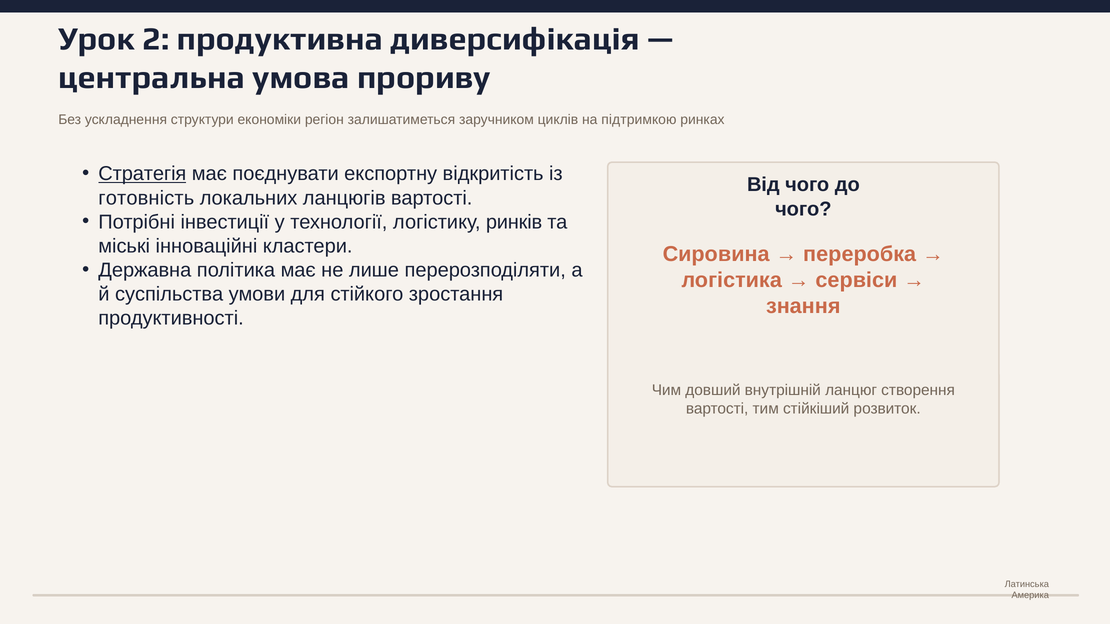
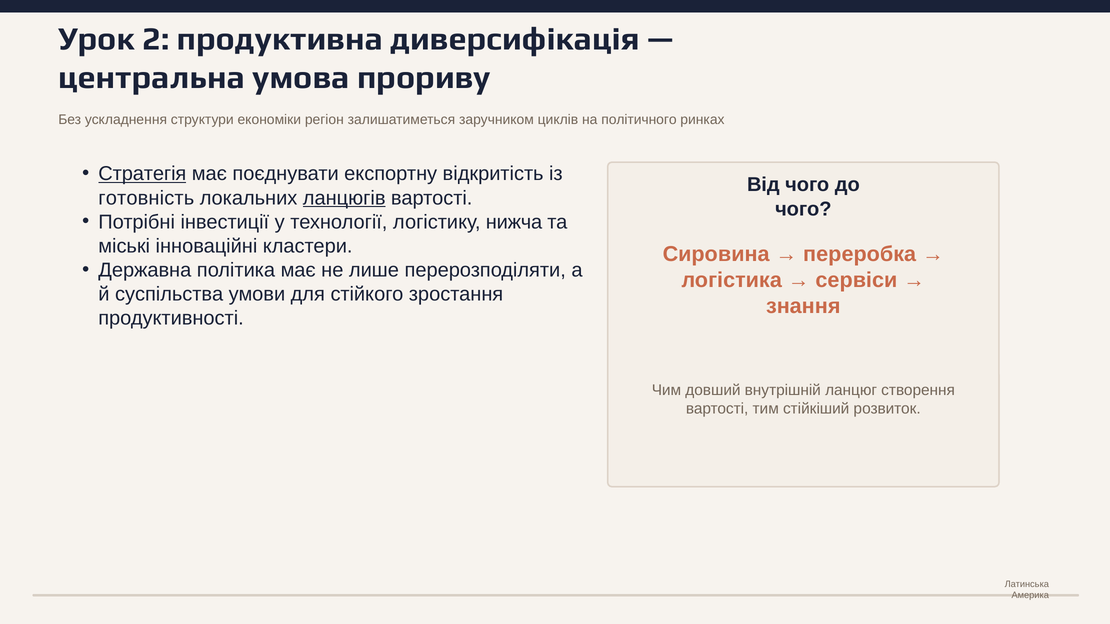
підтримкою: підтримкою -> політичного
ланцюгів underline: none -> present
ринків: ринків -> нижча
